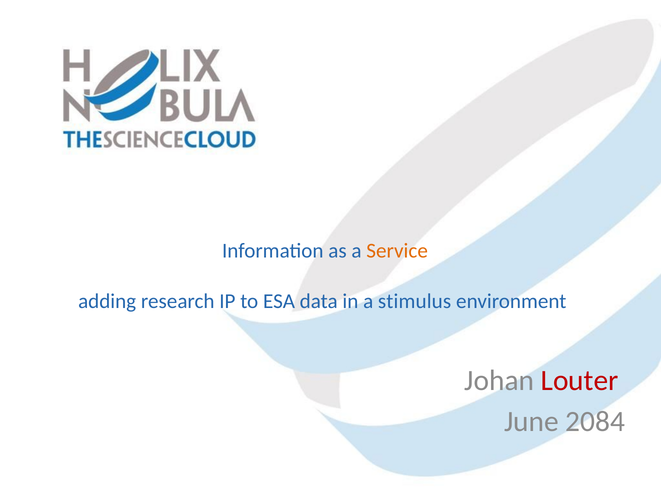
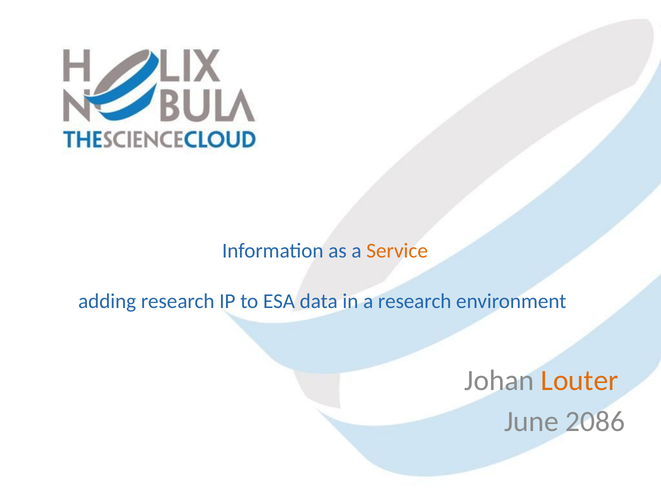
a stimulus: stimulus -> research
Louter colour: red -> orange
2084: 2084 -> 2086
